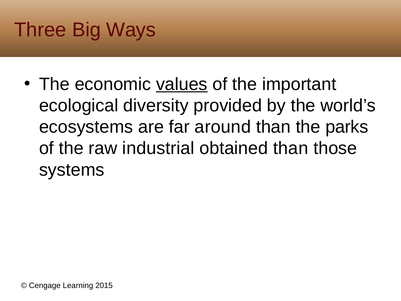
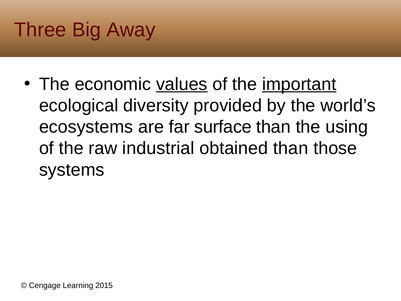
Ways: Ways -> Away
important underline: none -> present
around: around -> surface
parks: parks -> using
